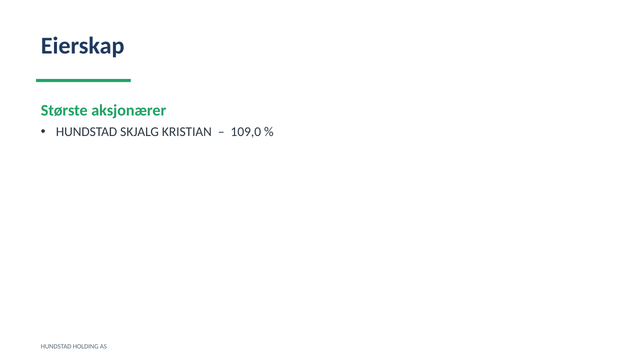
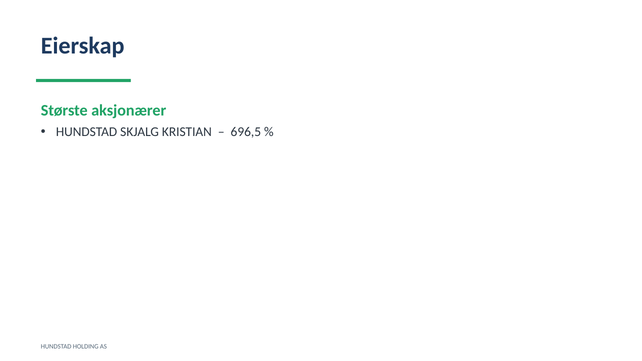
109,0: 109,0 -> 696,5
